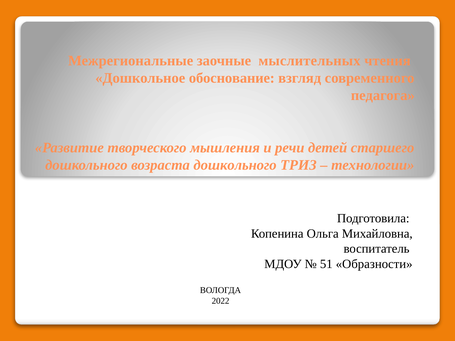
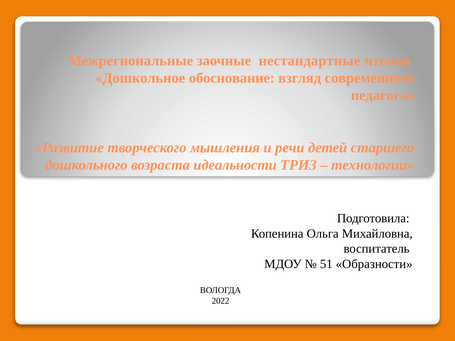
мыслительных: мыслительных -> нестандартные
возраста дошкольного: дошкольного -> идеальности
